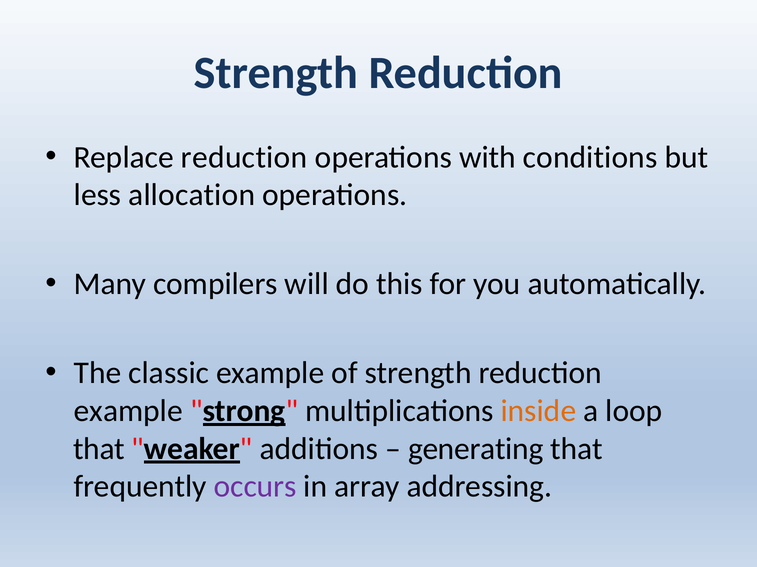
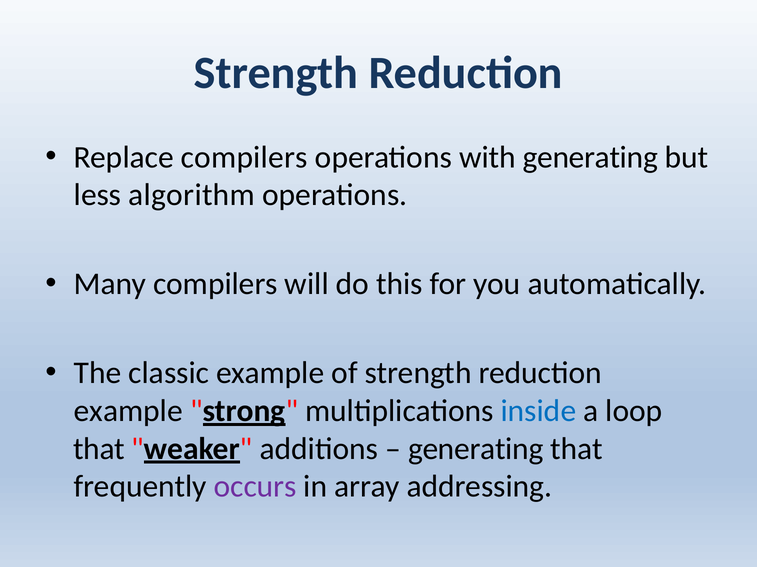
Replace reduction: reduction -> compilers
with conditions: conditions -> generating
allocation: allocation -> algorithm
inside colour: orange -> blue
